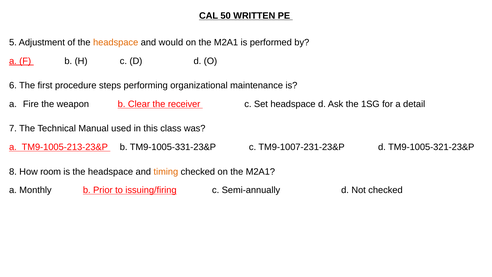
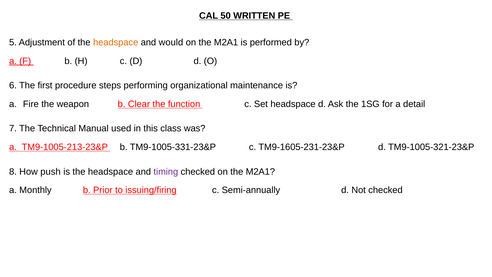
receiver: receiver -> function
TM9-1007-231-23&P: TM9-1007-231-23&P -> TM9-1605-231-23&P
room: room -> push
timing colour: orange -> purple
